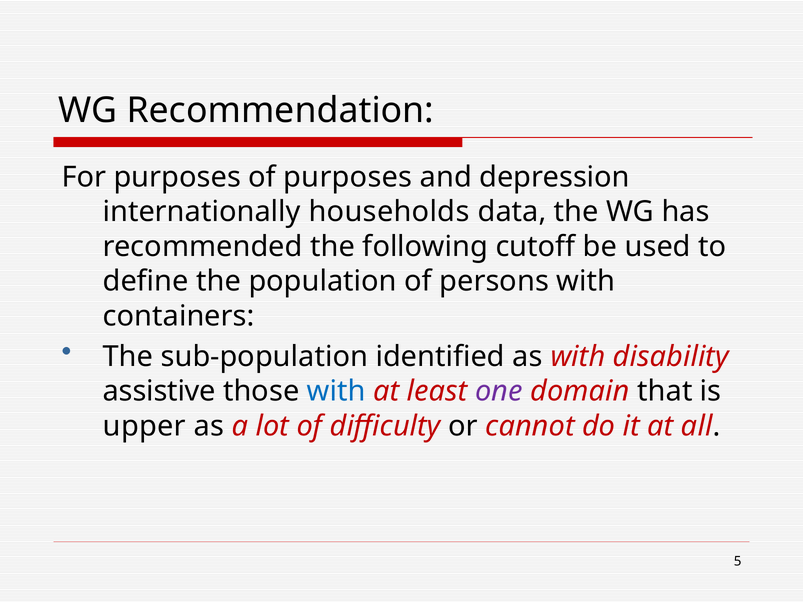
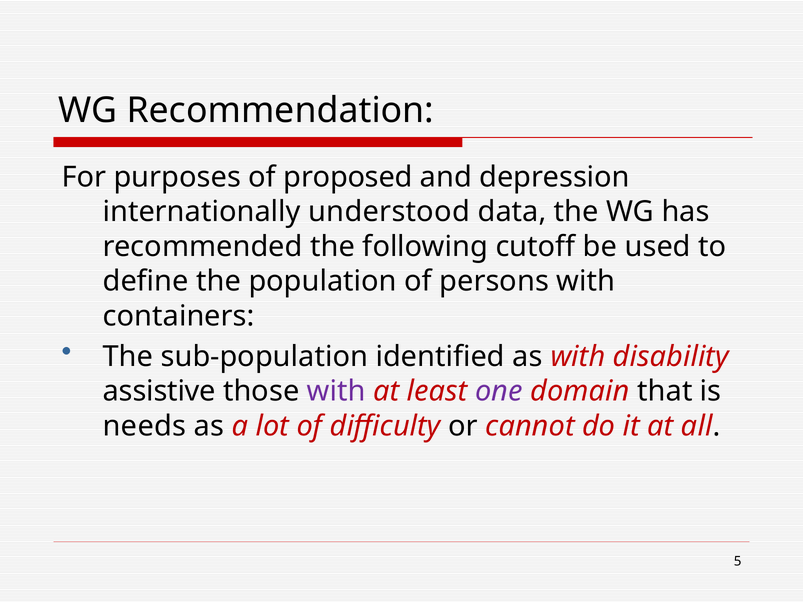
of purposes: purposes -> proposed
households: households -> understood
with at (336, 392) colour: blue -> purple
upper: upper -> needs
